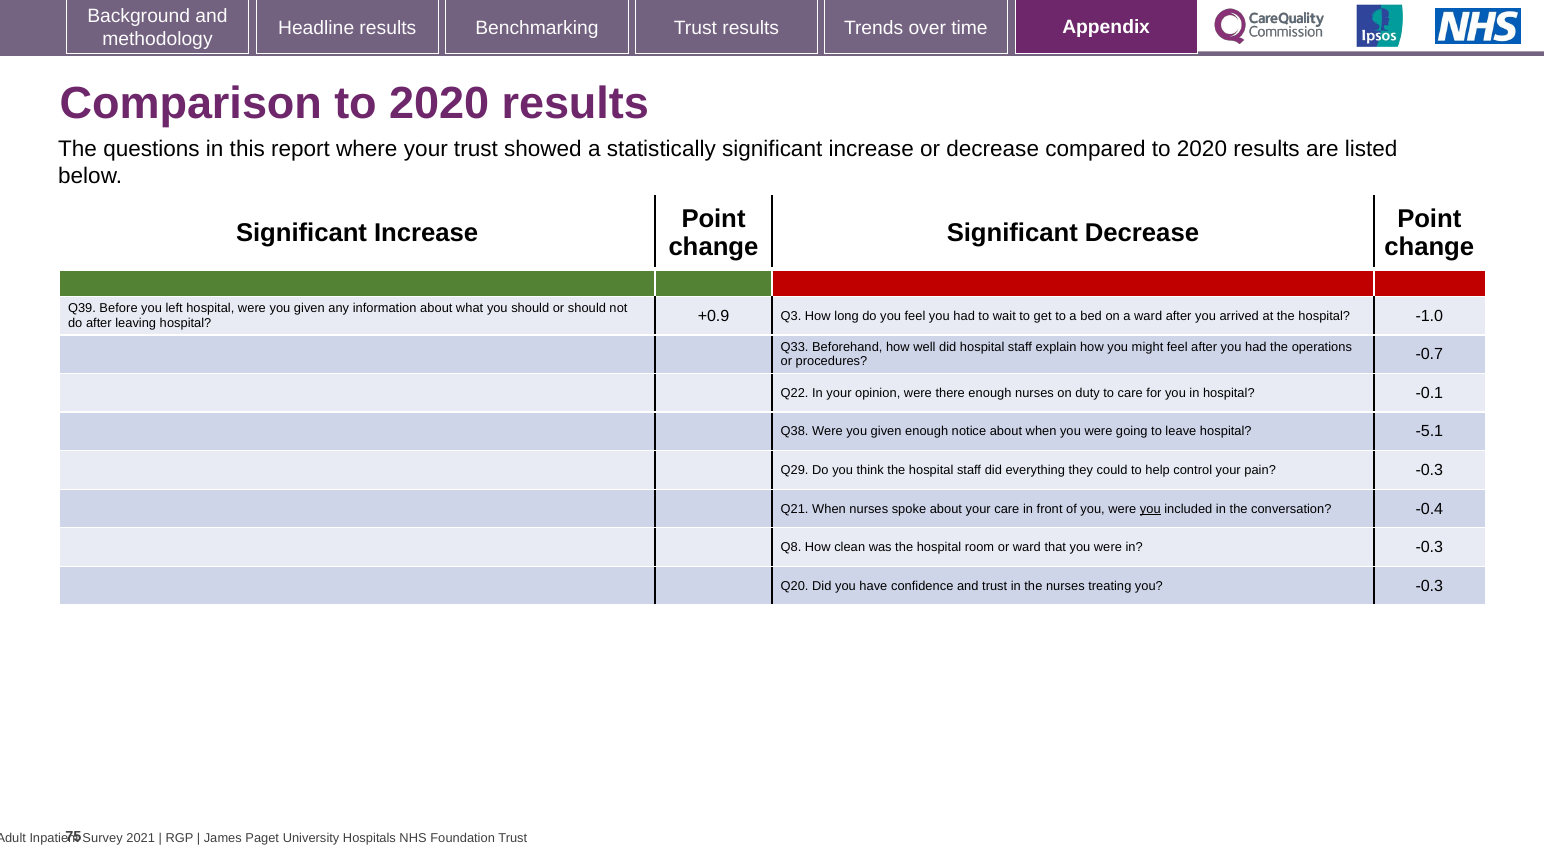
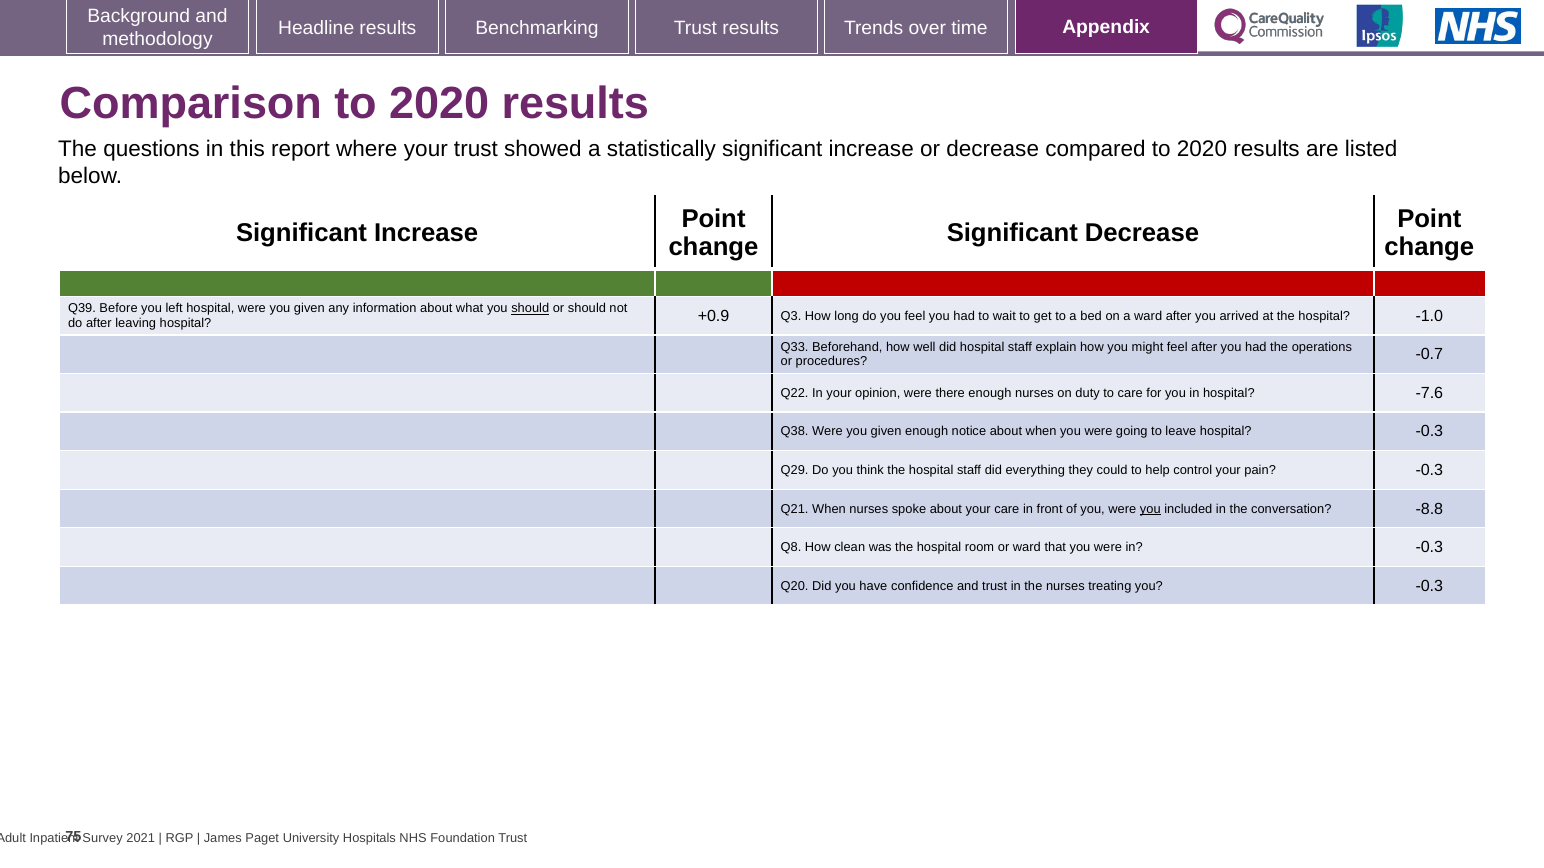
should at (530, 309) underline: none -> present
-0.1: -0.1 -> -7.6
hospital -5.1: -5.1 -> -0.3
-0.4: -0.4 -> -8.8
